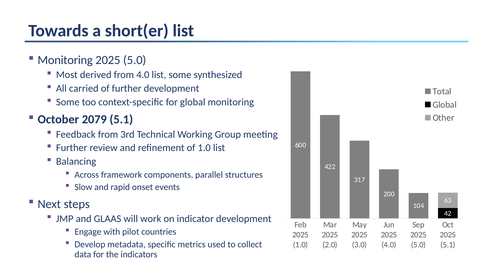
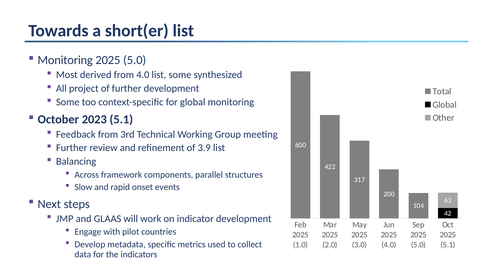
carried: carried -> project
2079: 2079 -> 2023
of 1.0: 1.0 -> 3.9
